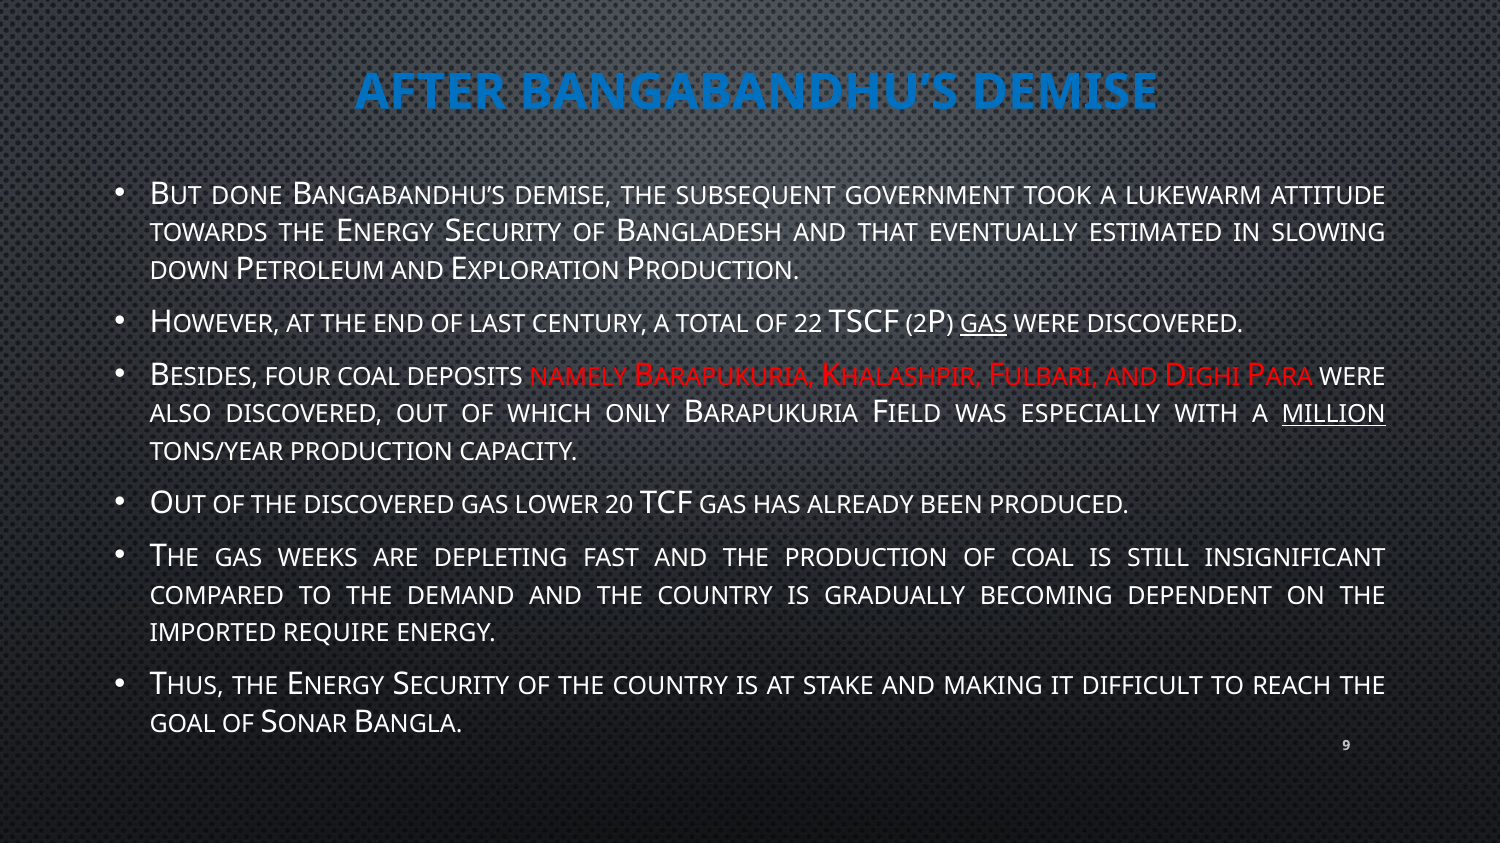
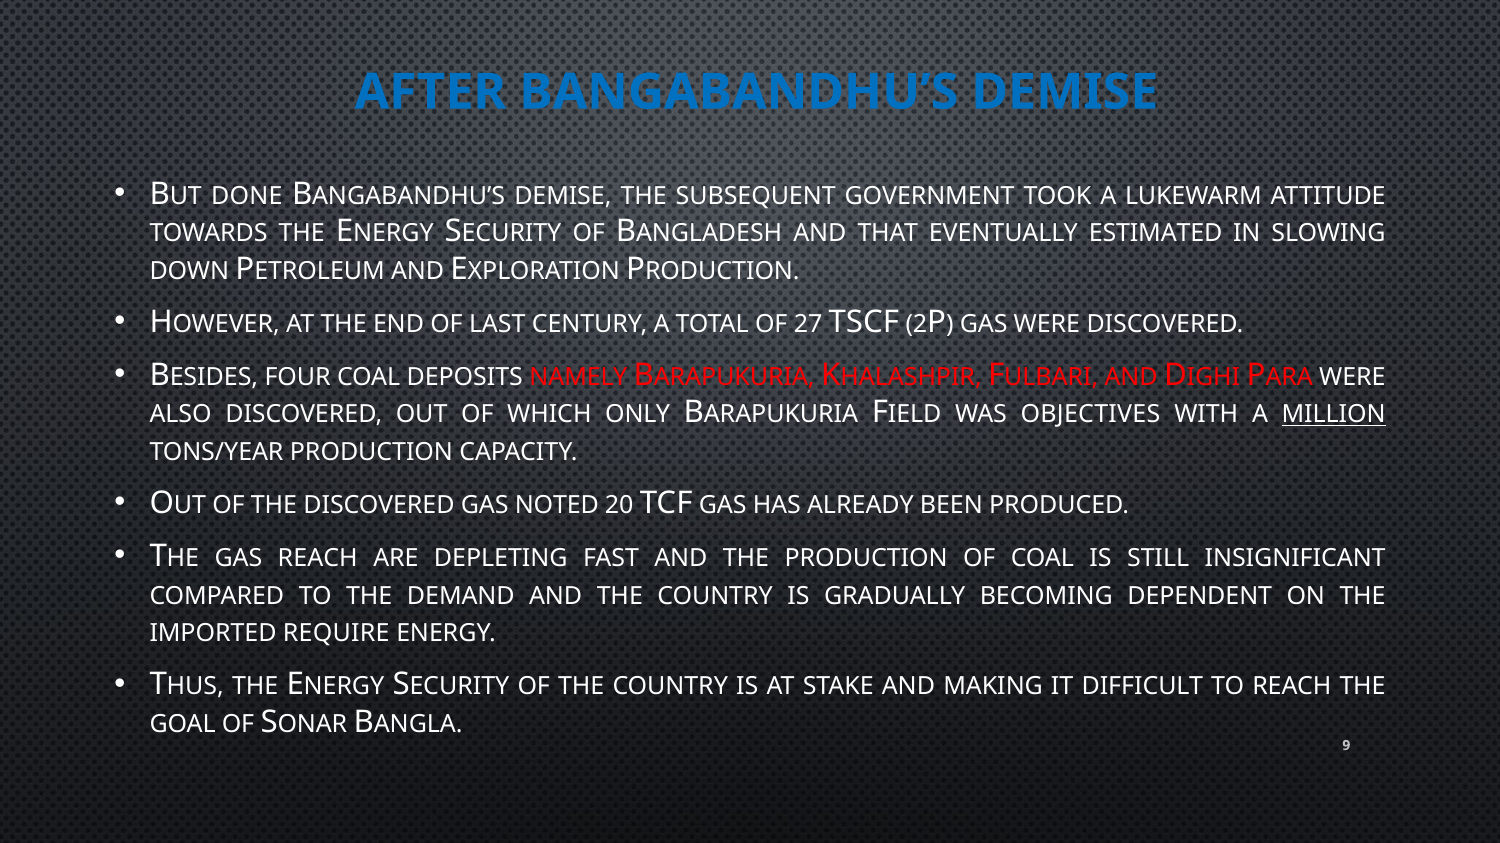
22: 22 -> 27
GAS at (984, 324) underline: present -> none
ESPECIALLY: ESPECIALLY -> OBJECTIVES
LOWER: LOWER -> NOTED
GAS WEEKS: WEEKS -> REACH
